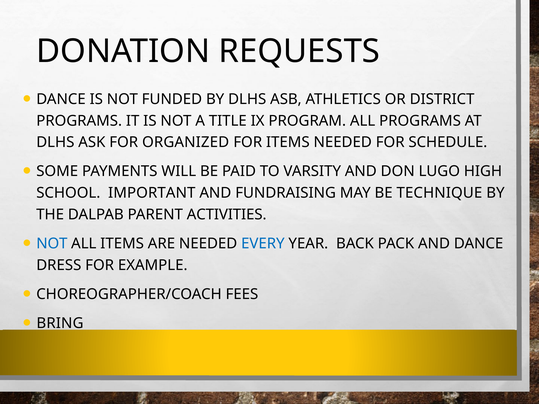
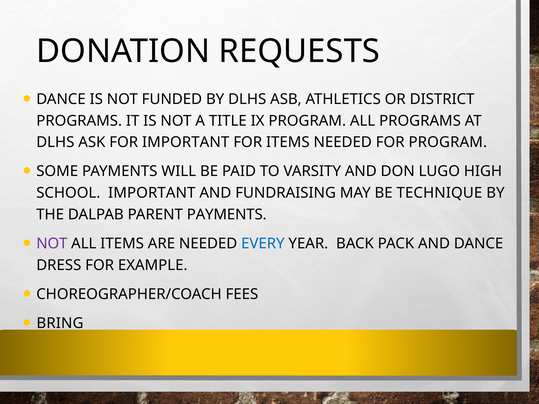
FOR ORGANIZED: ORGANIZED -> IMPORTANT
FOR SCHEDULE: SCHEDULE -> PROGRAM
PARENT ACTIVITIES: ACTIVITIES -> PAYMENTS
NOT at (52, 244) colour: blue -> purple
